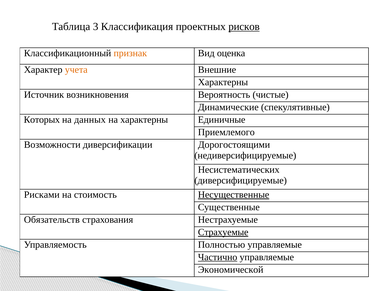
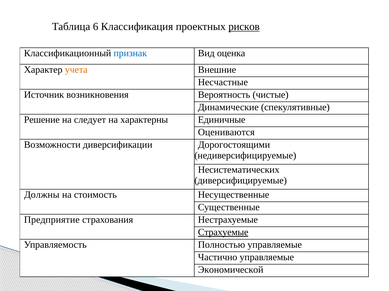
3: 3 -> 6
признак colour: orange -> blue
Характерны at (223, 82): Характерны -> Несчастные
Которых: Которых -> Решение
данных: данных -> следует
Приемлемого: Приемлемого -> Оцениваются
Рисками: Рисками -> Должны
Несущественные underline: present -> none
Обязательств: Обязательств -> Предприятие
Частично underline: present -> none
